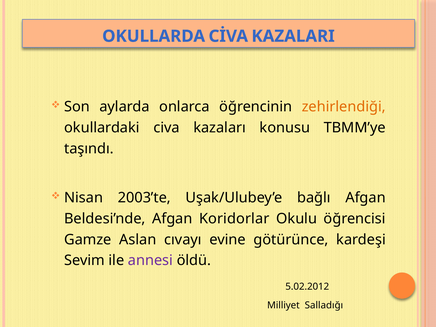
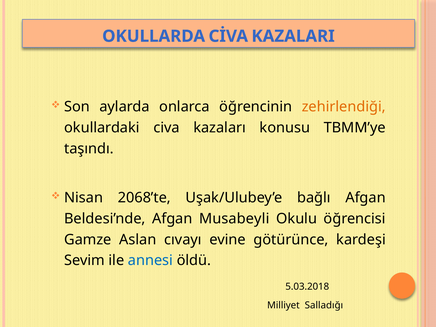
2003’te: 2003’te -> 2068’te
Koridorlar: Koridorlar -> Musabeyli
annesi colour: purple -> blue
5.02.2012: 5.02.2012 -> 5.03.2018
